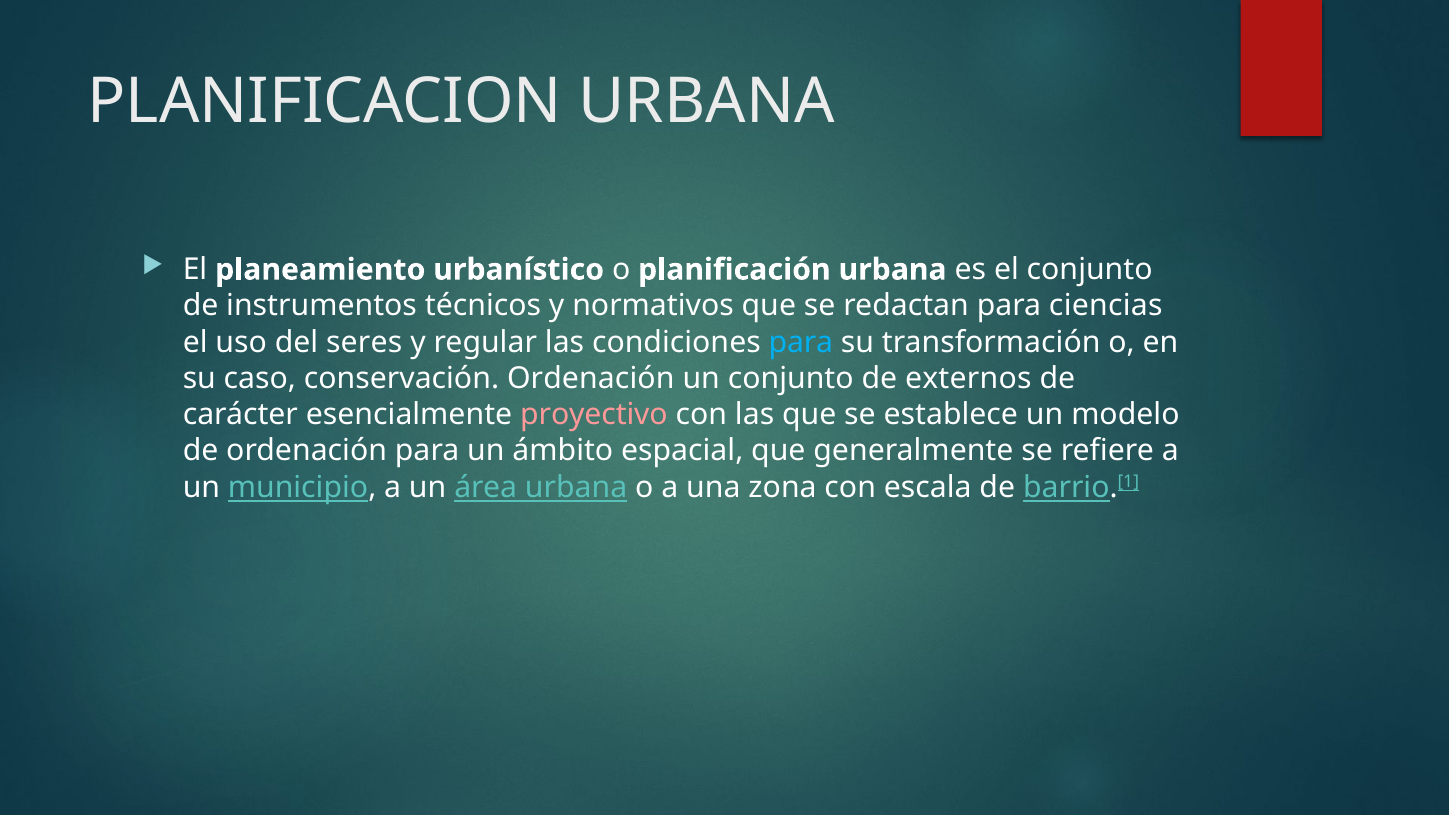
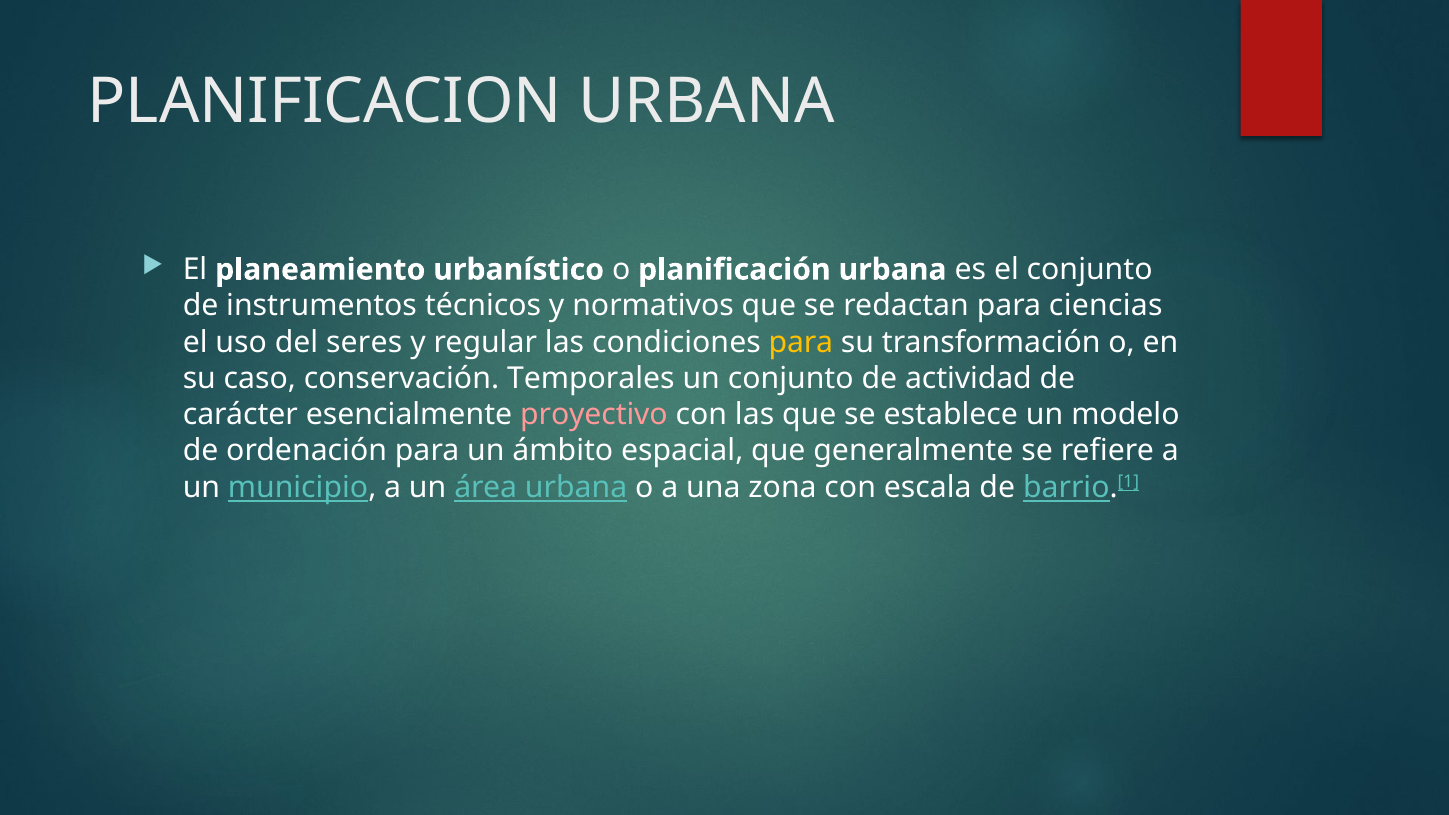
para at (801, 342) colour: light blue -> yellow
conservación Ordenación: Ordenación -> Temporales
externos: externos -> actividad
